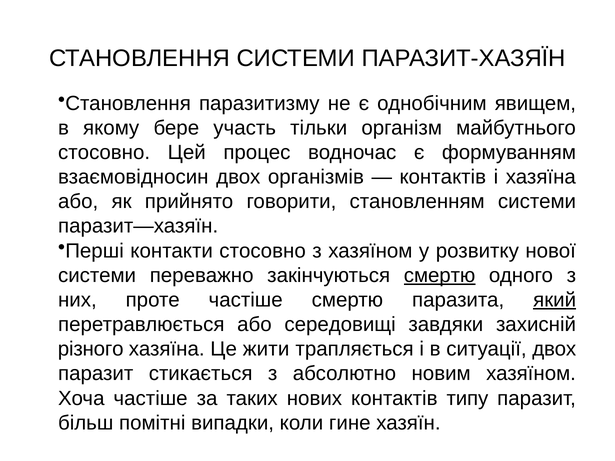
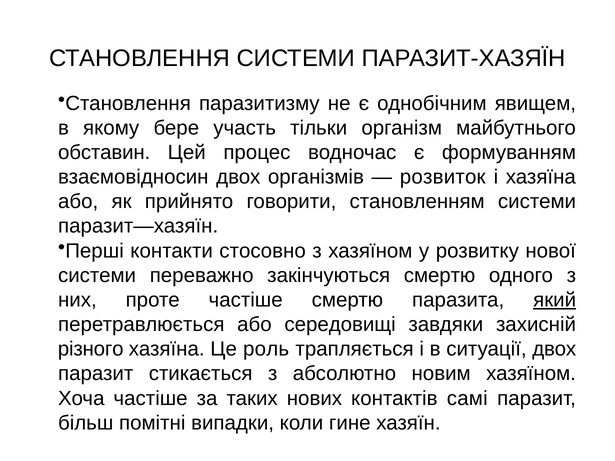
стосовно at (104, 153): стосовно -> обставин
контактів at (443, 177): контактів -> розвиток
смертю at (440, 276) underline: present -> none
жити: жити -> роль
типу: типу -> самі
